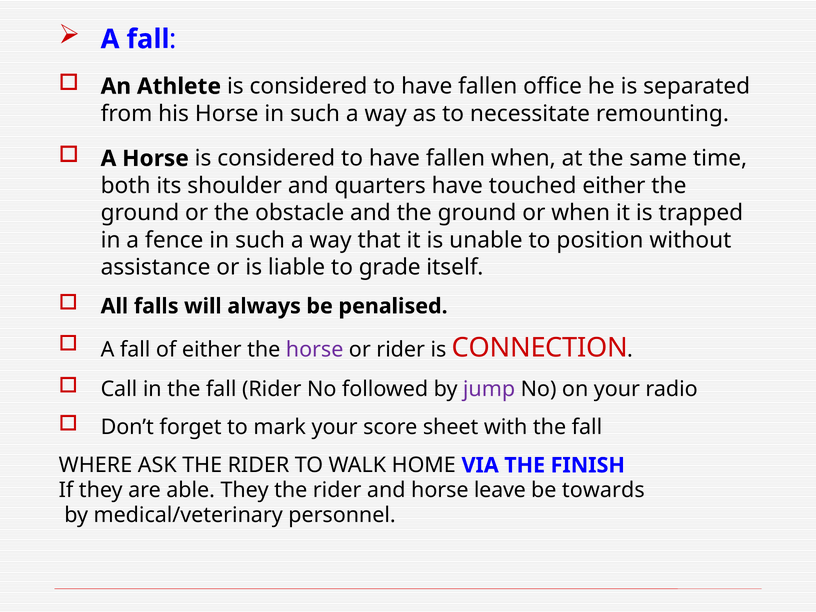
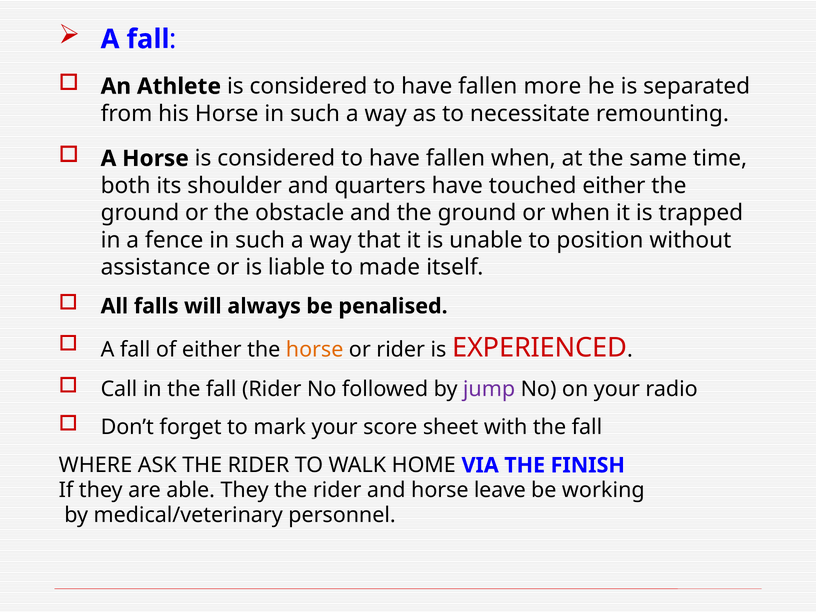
office: office -> more
grade: grade -> made
horse at (315, 350) colour: purple -> orange
CONNECTION: CONNECTION -> EXPERIENCED
towards: towards -> working
